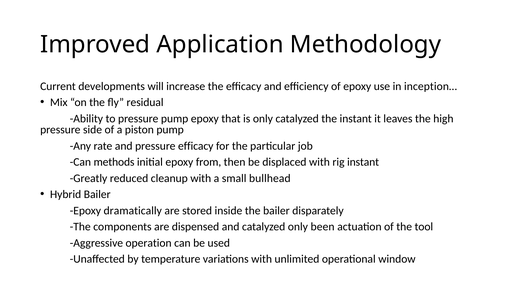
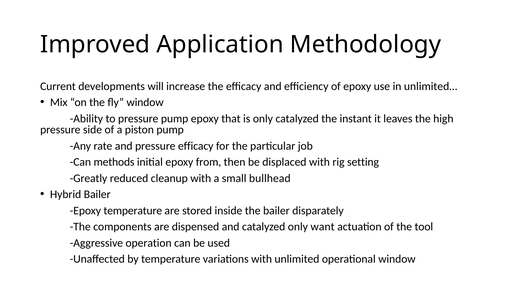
inception…: inception… -> unlimited…
fly residual: residual -> window
rig instant: instant -> setting
Epoxy dramatically: dramatically -> temperature
been: been -> want
